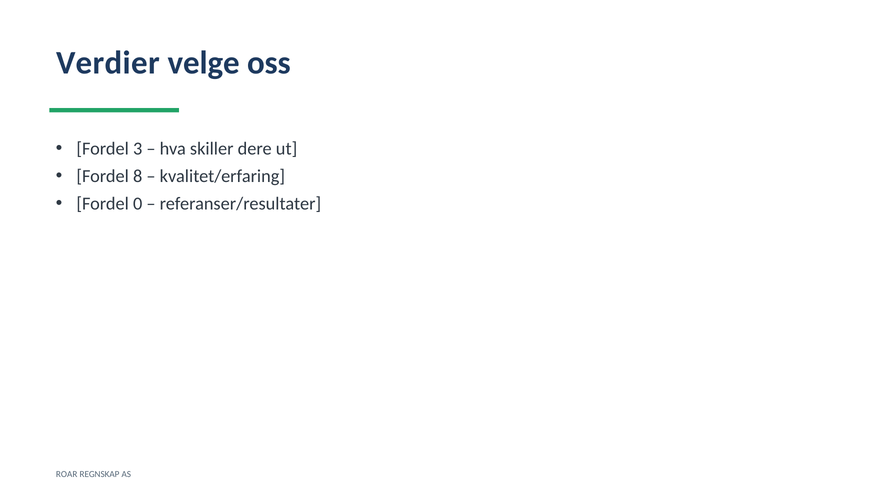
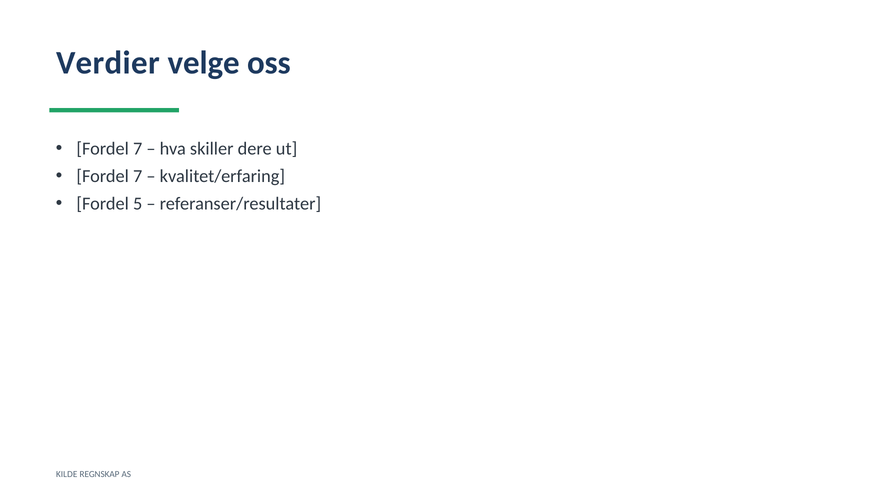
3 at (138, 149): 3 -> 7
8 at (138, 176): 8 -> 7
0: 0 -> 5
ROAR: ROAR -> KILDE
